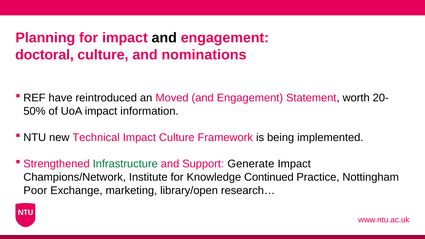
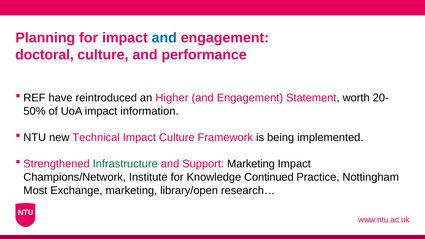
and at (164, 38) colour: black -> blue
nominations: nominations -> performance
Moved: Moved -> Higher
Support Generate: Generate -> Marketing
Poor: Poor -> Most
